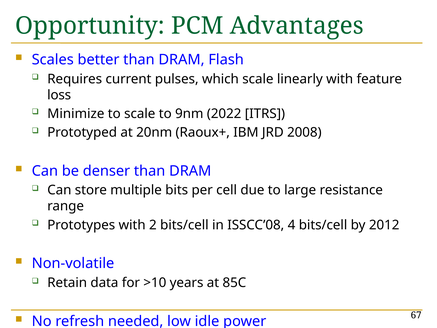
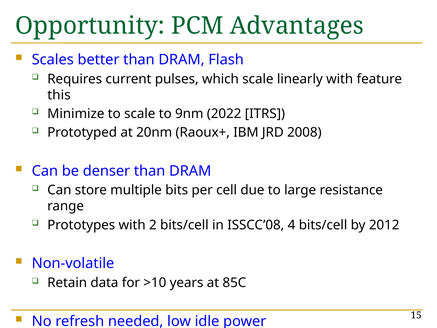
loss: loss -> this
67: 67 -> 15
